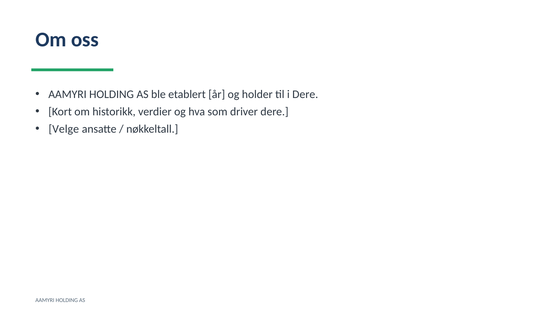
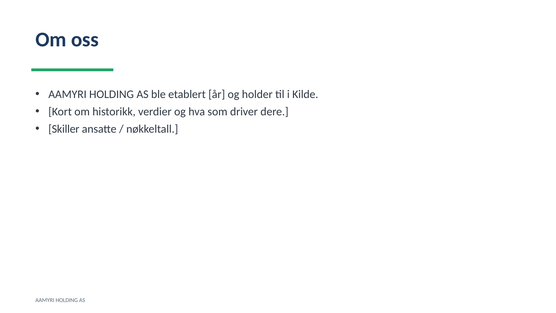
i Dere: Dere -> Kilde
Velge: Velge -> Skiller
